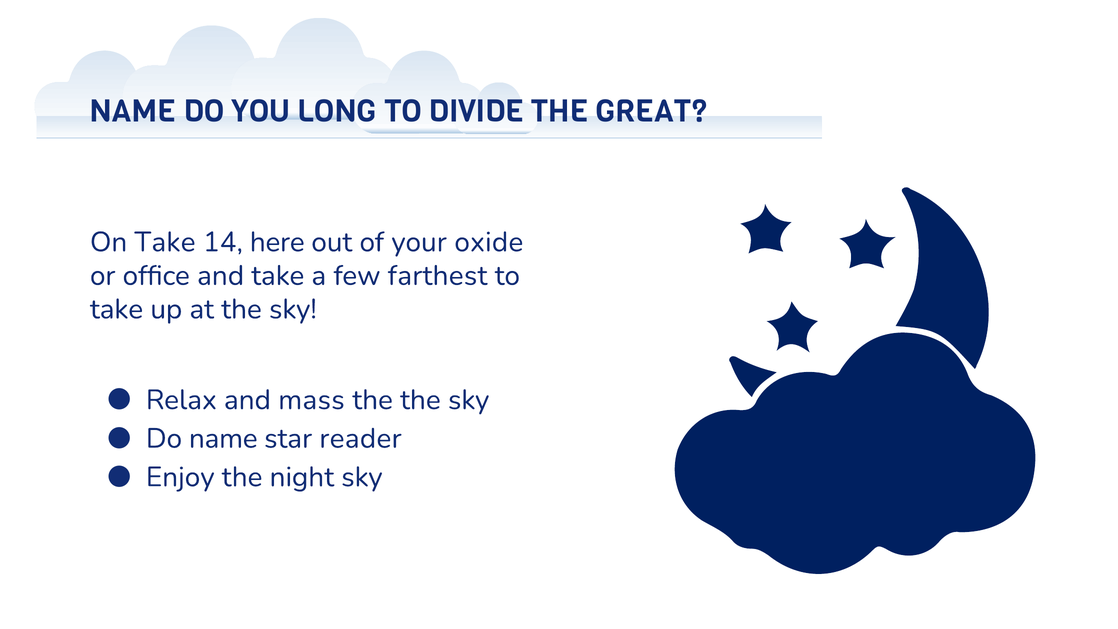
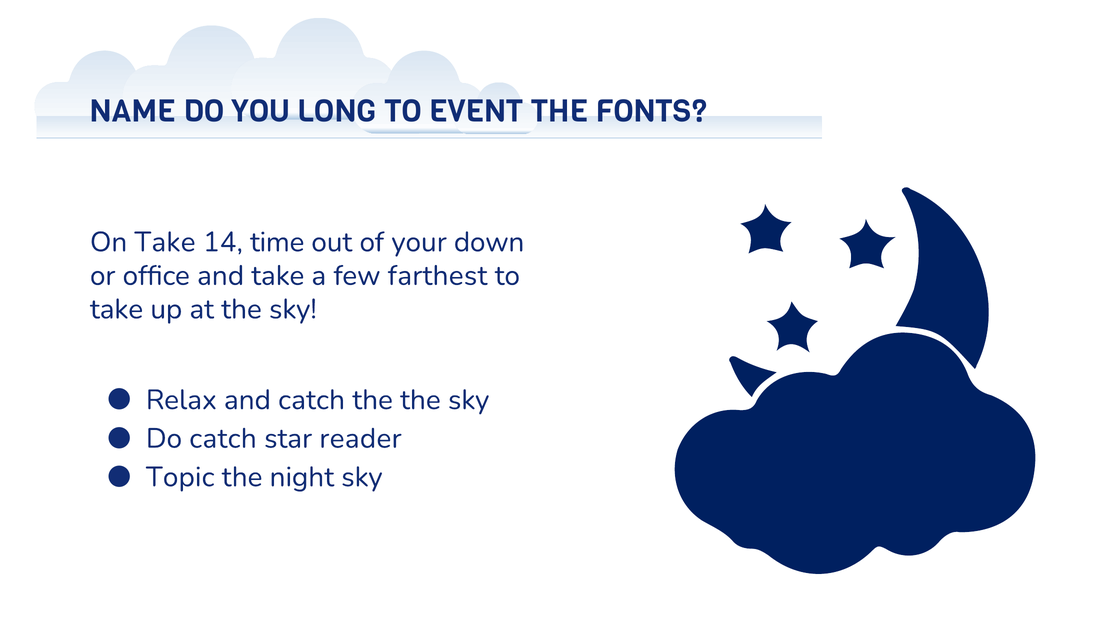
DIVIDE: DIVIDE -> EVENT
GREAT: GREAT -> FONTS
here: here -> time
oxide: oxide -> down
and mass: mass -> catch
Do name: name -> catch
Enjoy: Enjoy -> Topic
